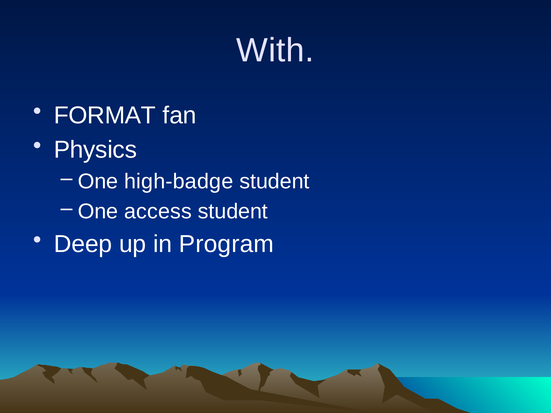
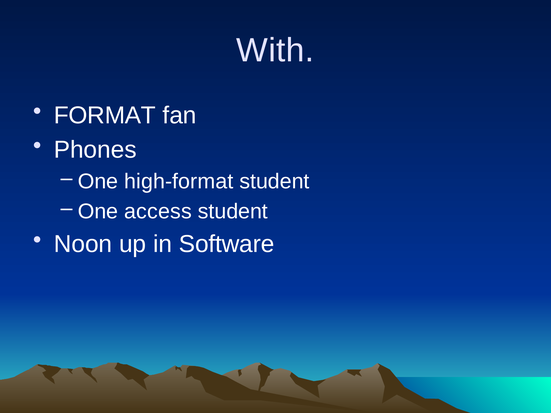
Physics: Physics -> Phones
high-badge: high-badge -> high-format
Deep: Deep -> Noon
Program: Program -> Software
